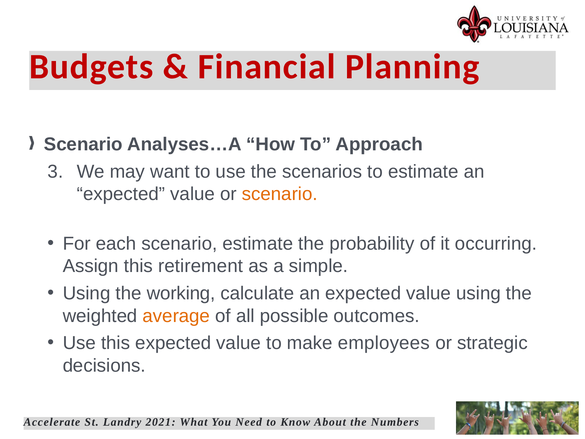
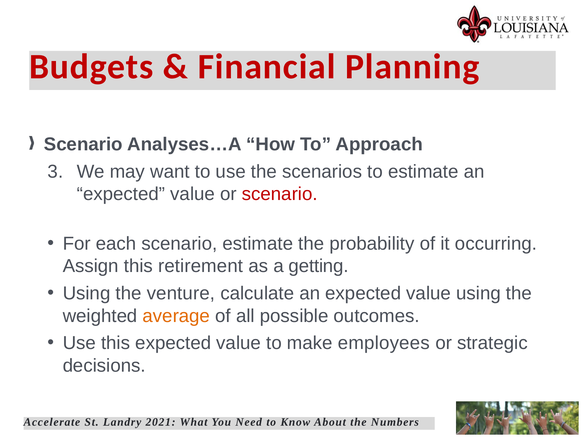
scenario at (280, 194) colour: orange -> red
simple: simple -> getting
working: working -> venture
